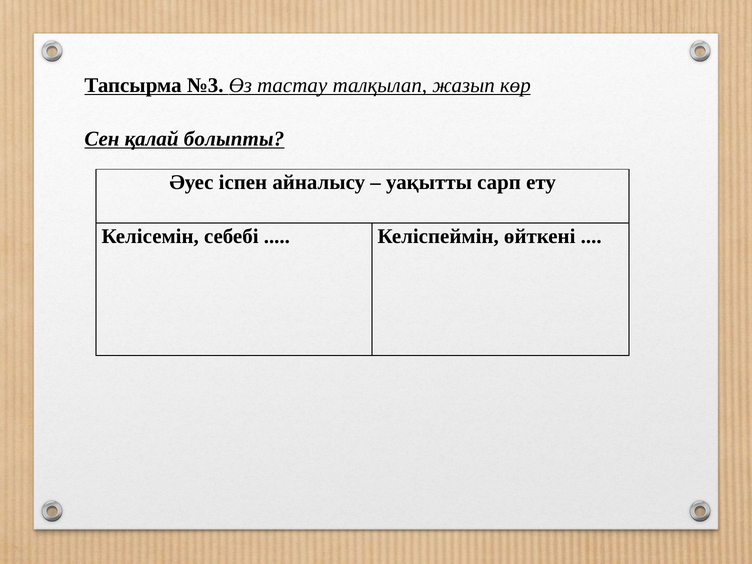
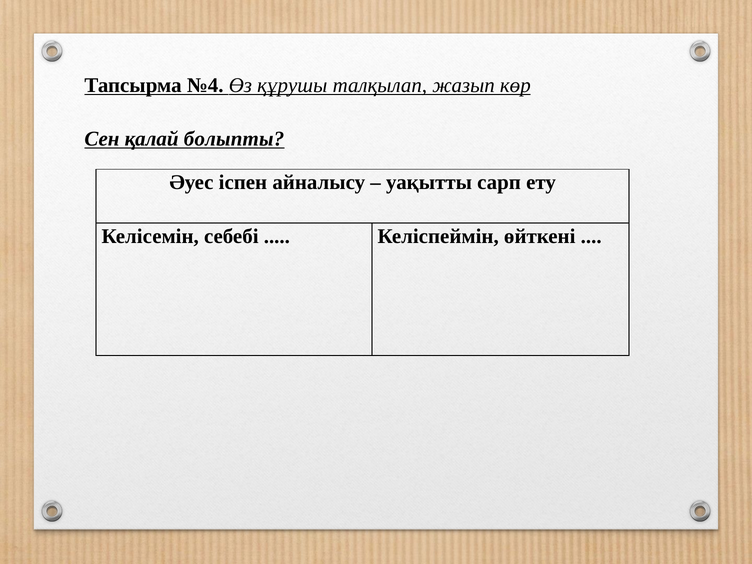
№3: №3 -> №4
тастау: тастау -> құрушы
